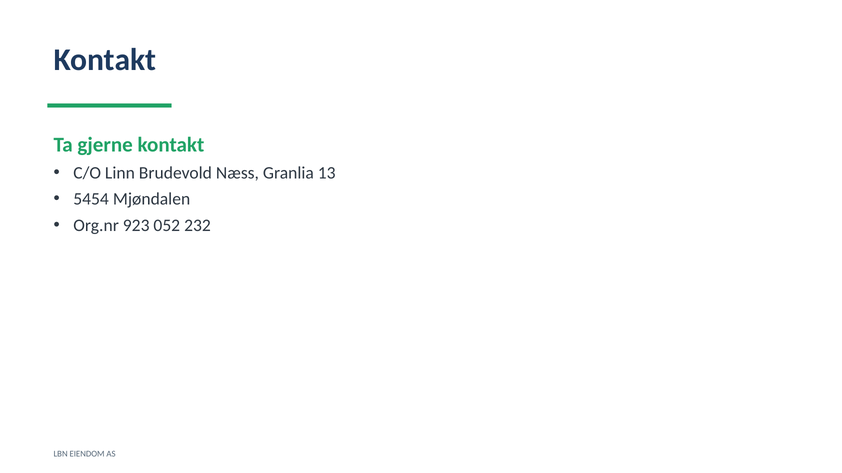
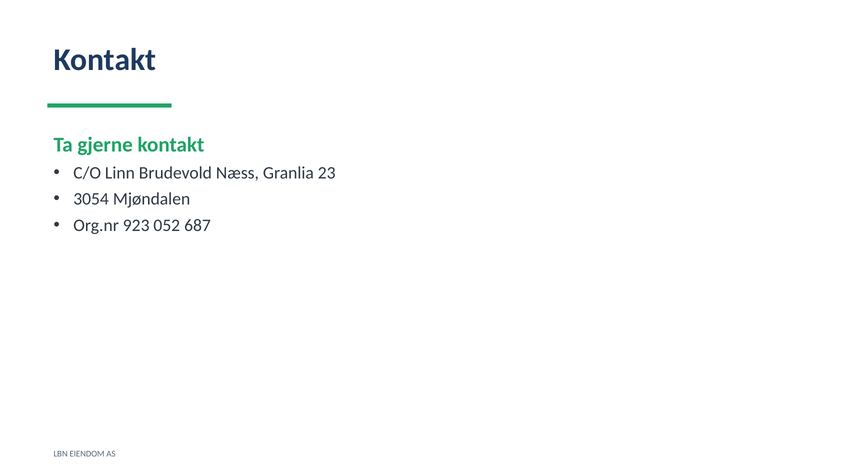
13: 13 -> 23
5454: 5454 -> 3054
232: 232 -> 687
